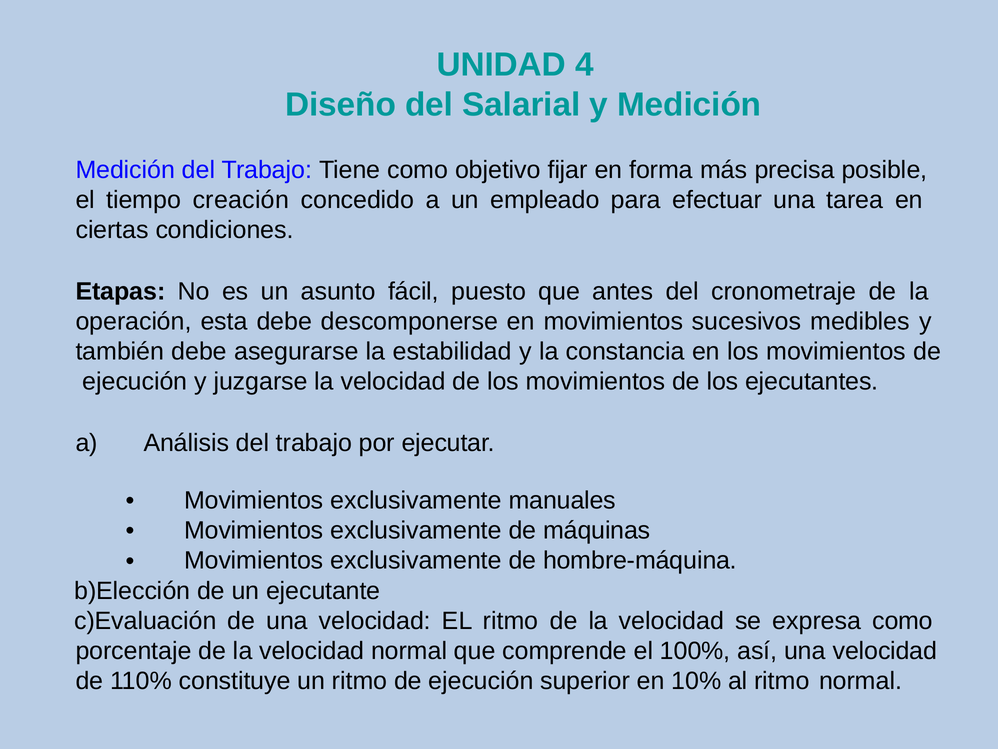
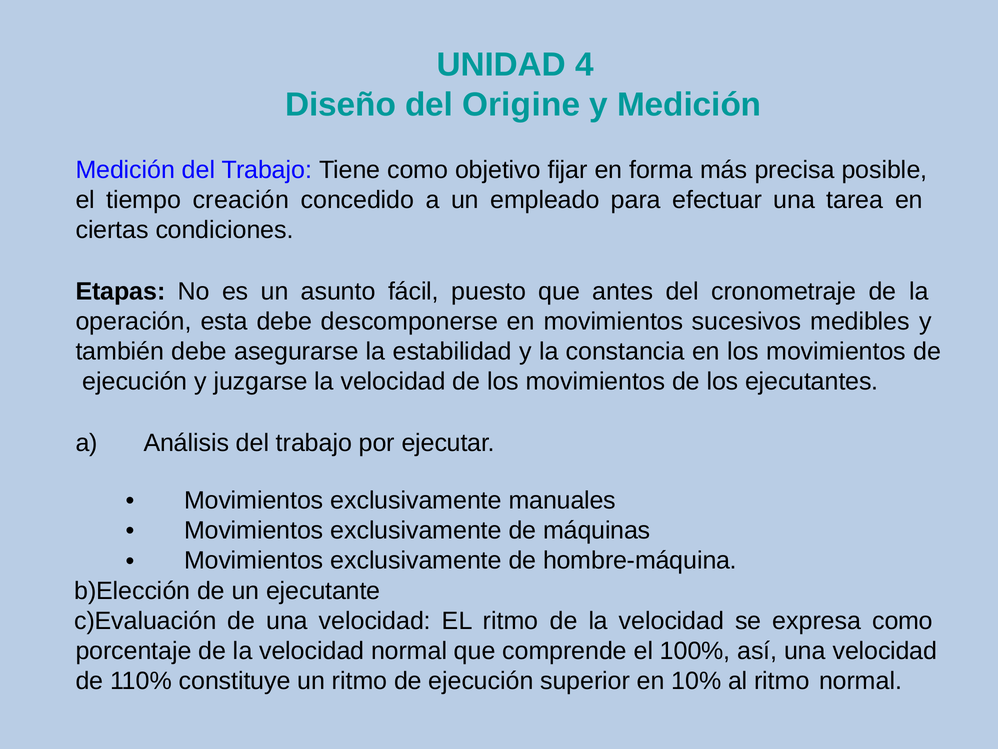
Salarial: Salarial -> Origine
